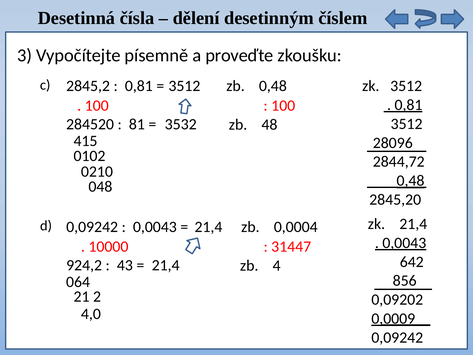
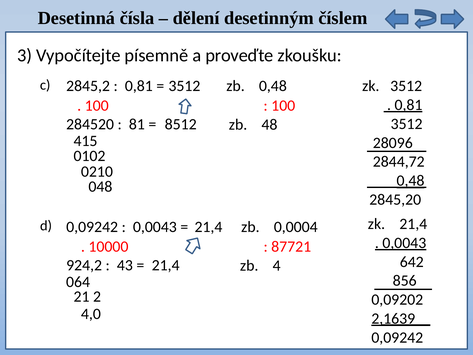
3532: 3532 -> 8512
31447: 31447 -> 87721
0,0009: 0,0009 -> 2,1639
